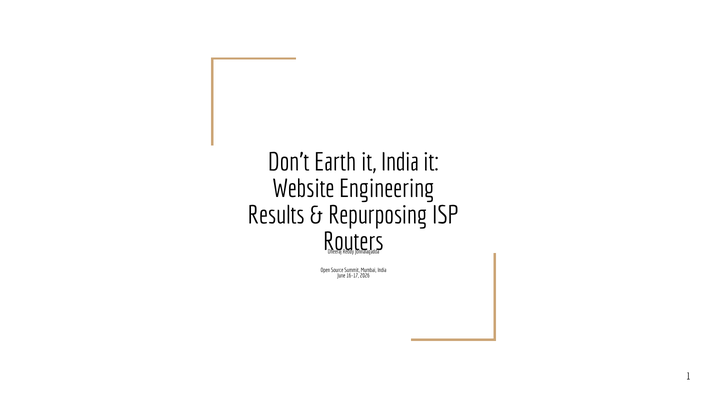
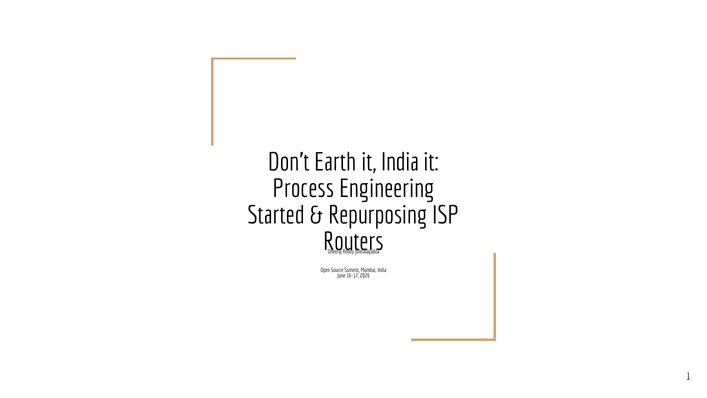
Website: Website -> Process
Results: Results -> Started
